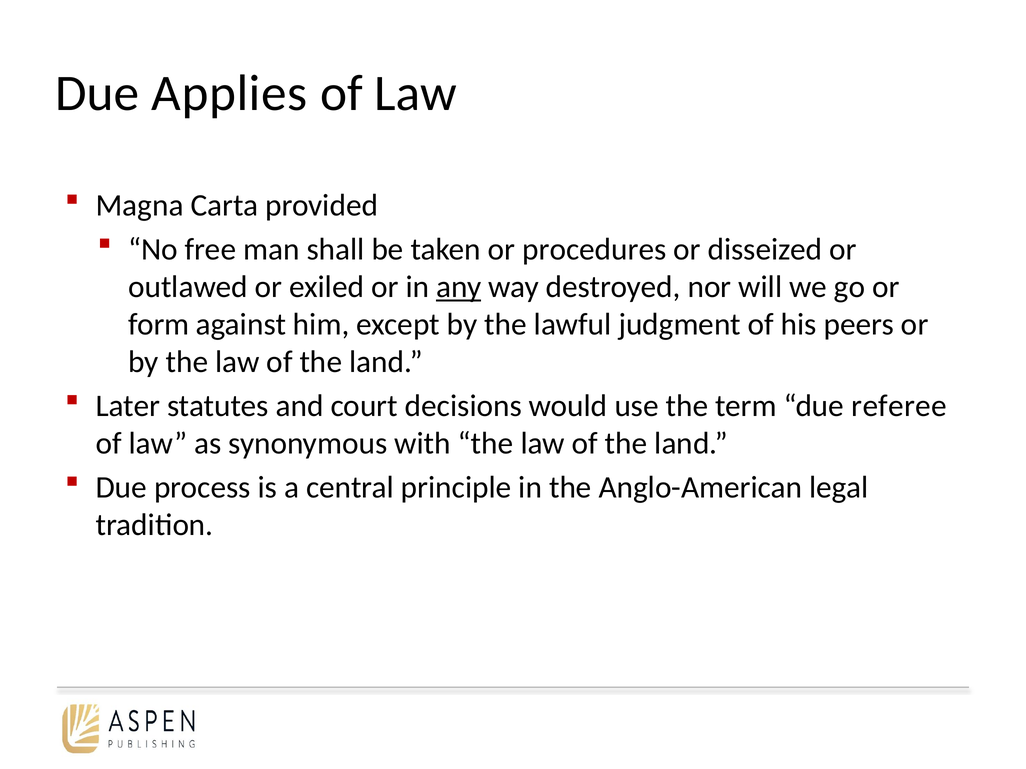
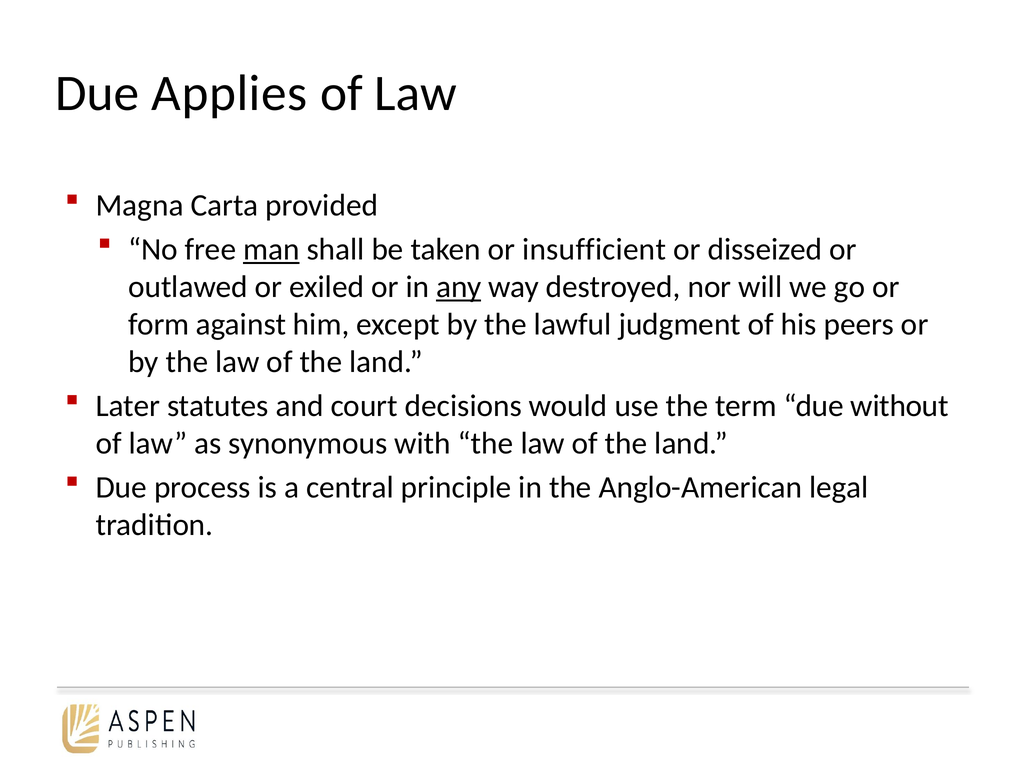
man underline: none -> present
procedures: procedures -> insufficient
referee: referee -> without
